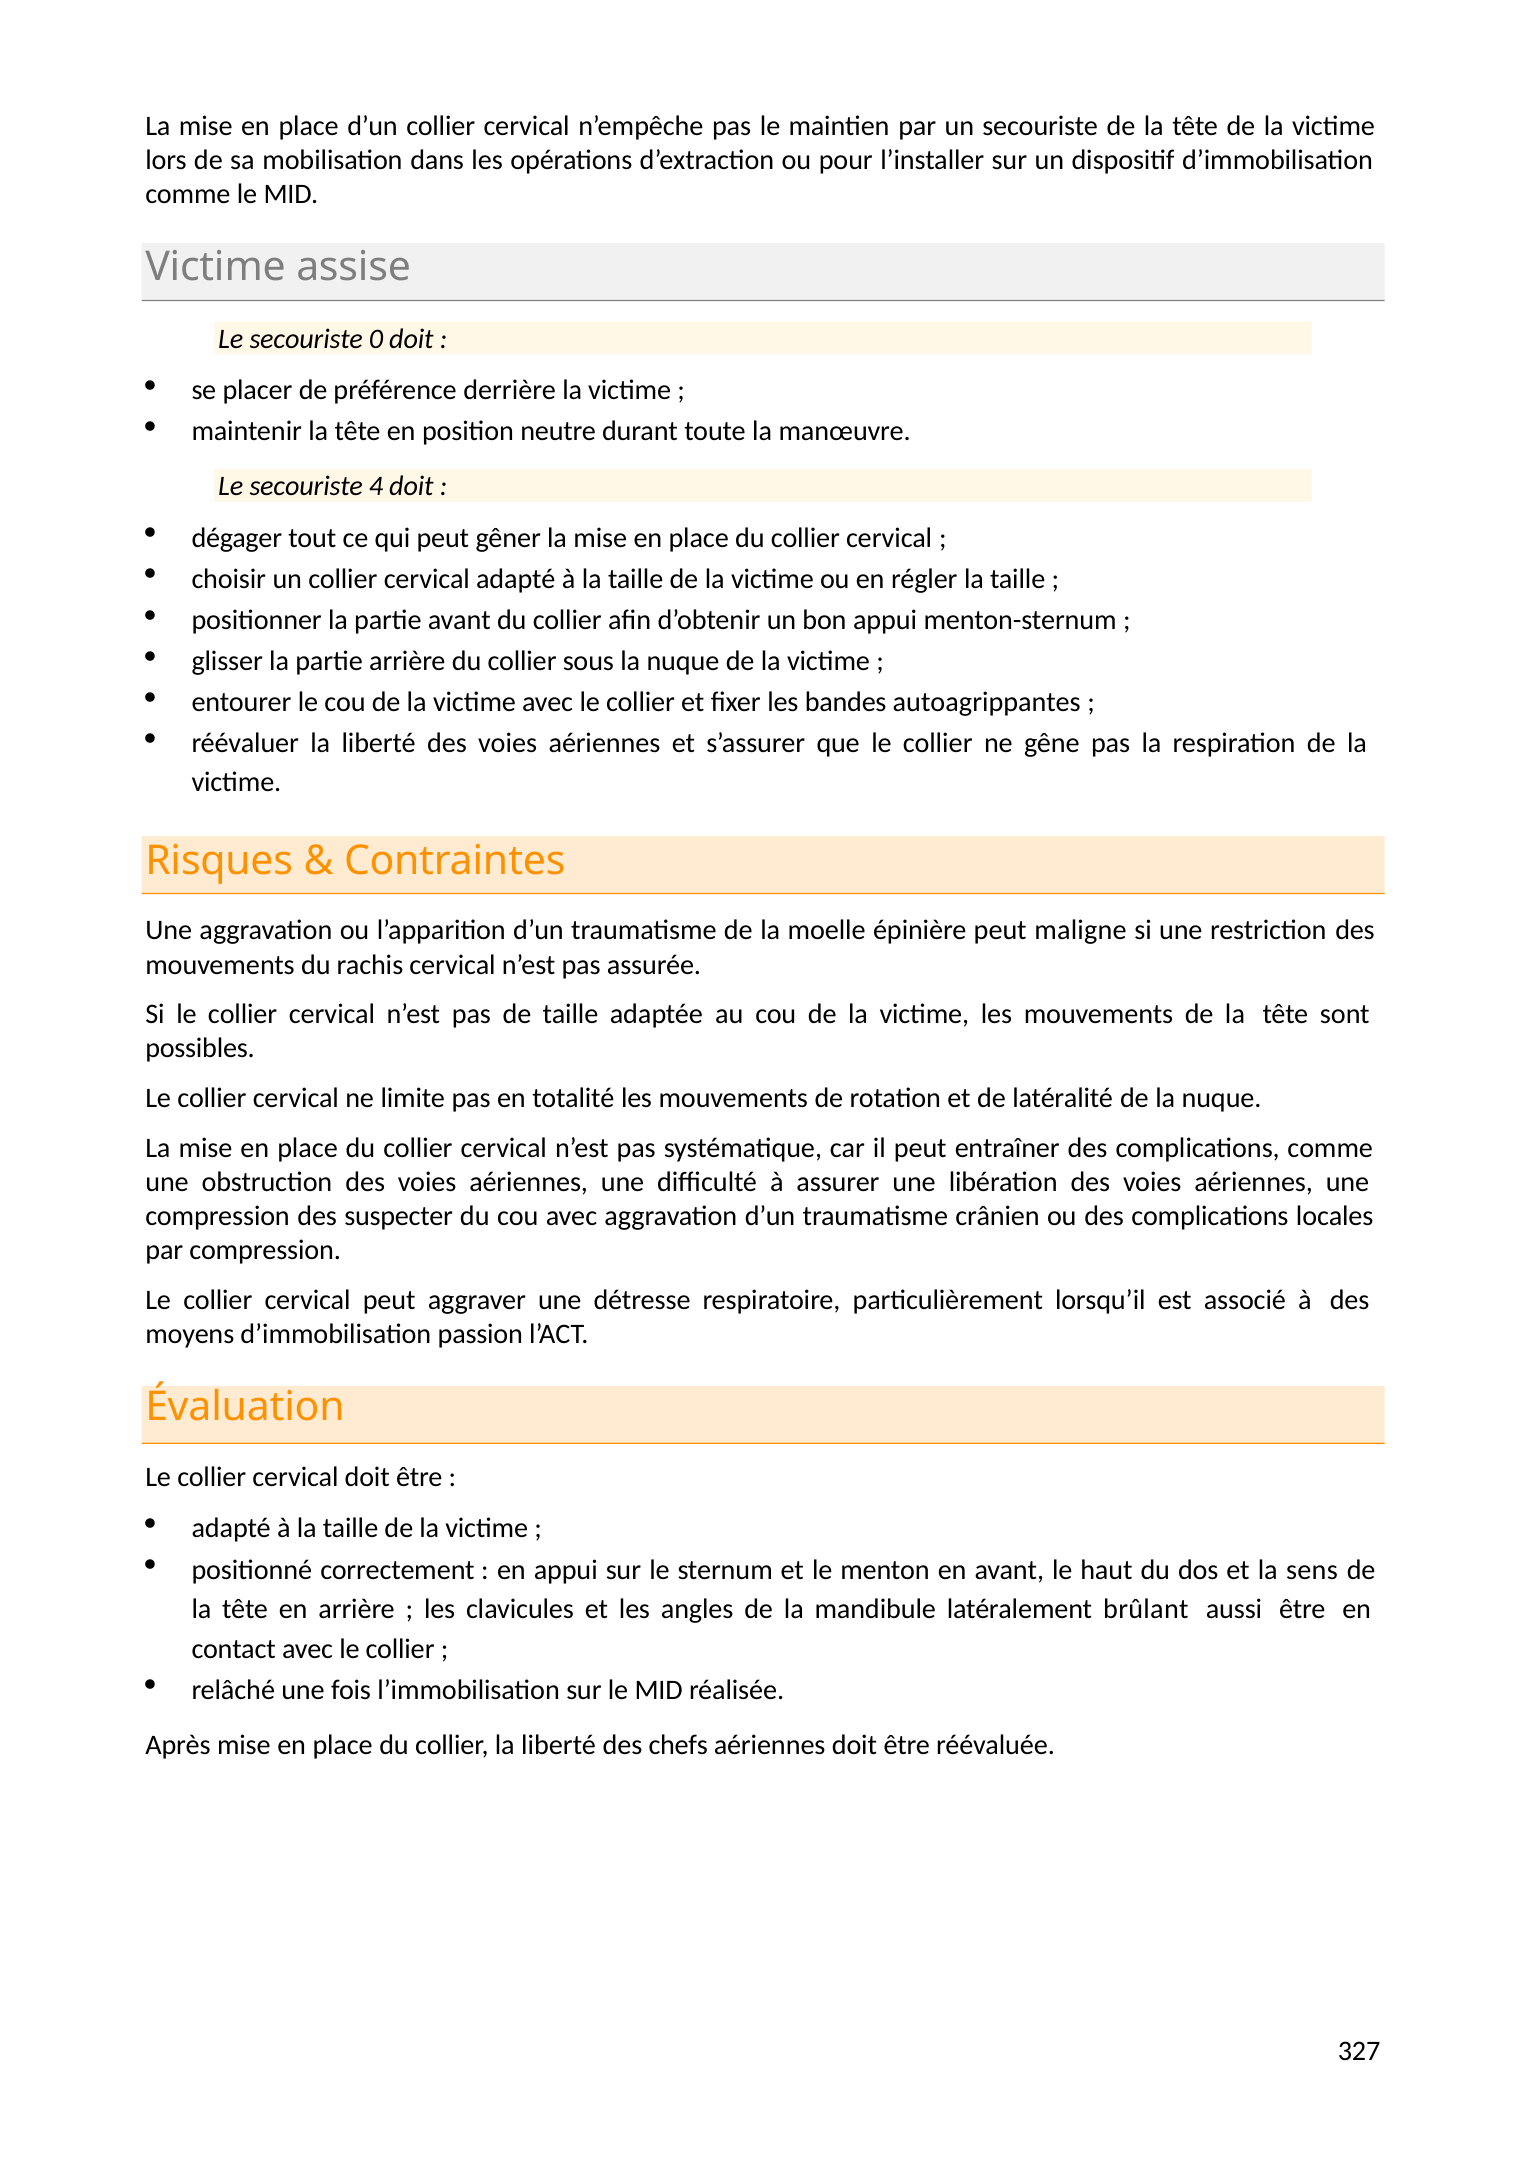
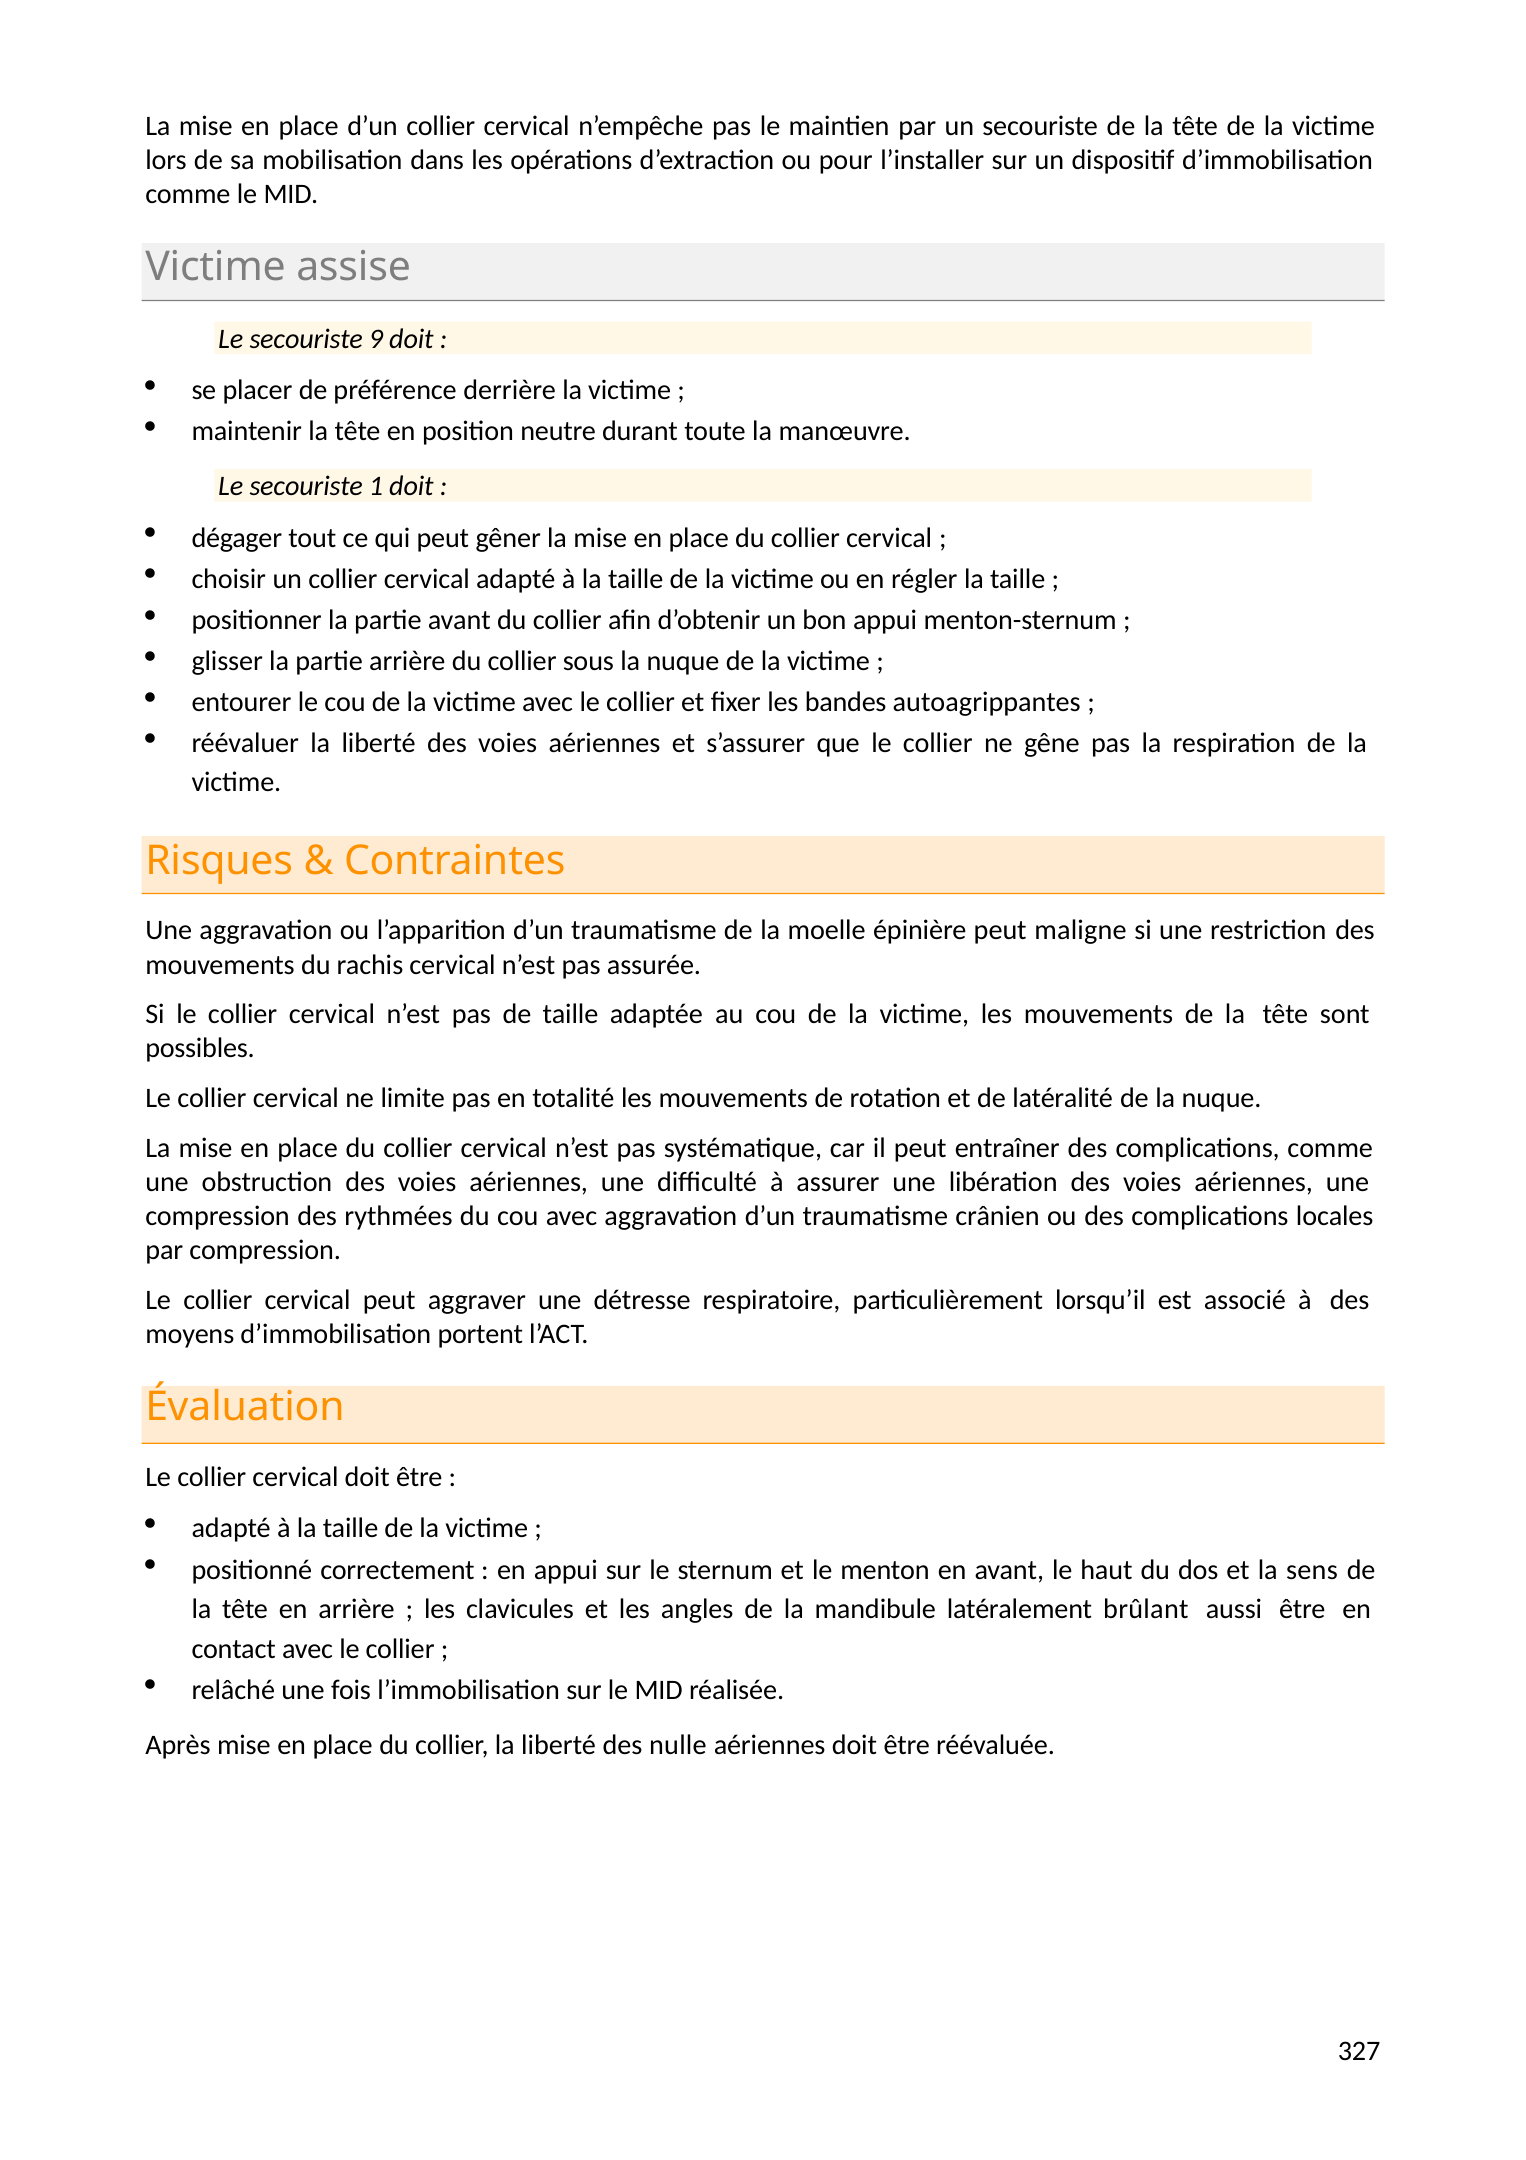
0: 0 -> 9
4: 4 -> 1
suspecter: suspecter -> rythmées
passion: passion -> portent
chefs: chefs -> nulle
